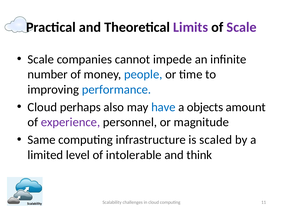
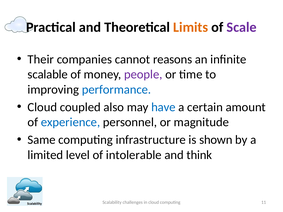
Limits colour: purple -> orange
Scale at (41, 59): Scale -> Their
impede: impede -> reasons
number: number -> scalable
people colour: blue -> purple
perhaps: perhaps -> coupled
objects: objects -> certain
experience colour: purple -> blue
scaled: scaled -> shown
